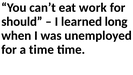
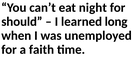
work: work -> night
a time: time -> faith
